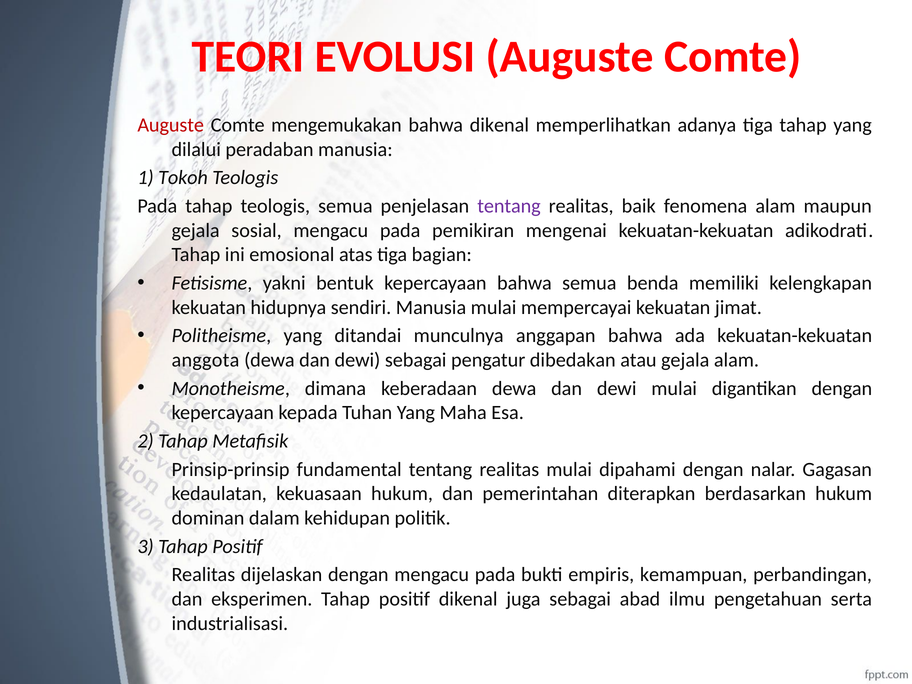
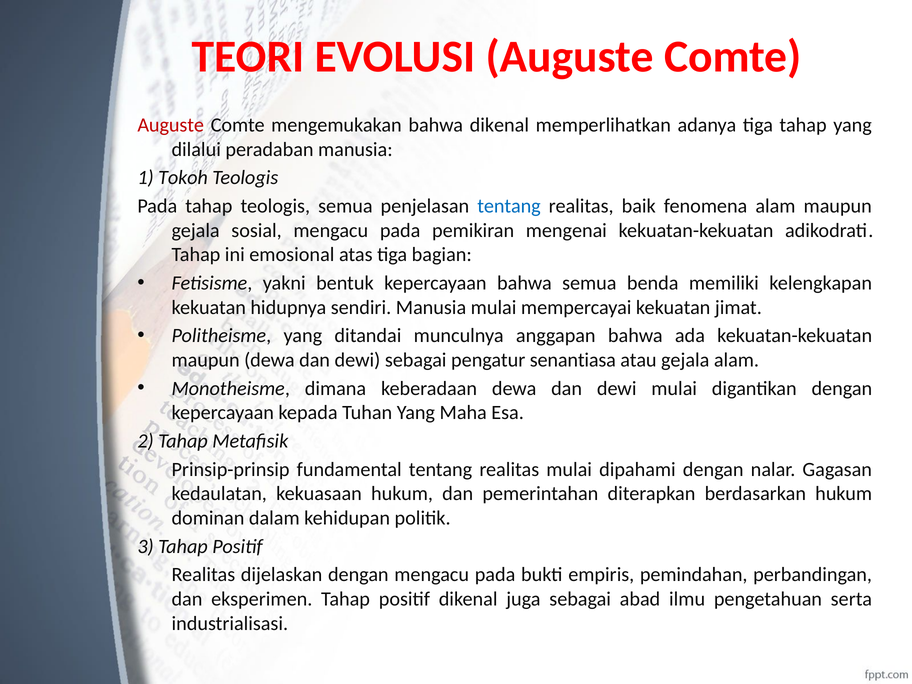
tentang at (509, 206) colour: purple -> blue
anggota at (205, 360): anggota -> maupun
dibedakan: dibedakan -> senantiasa
kemampuan: kemampuan -> pemindahan
